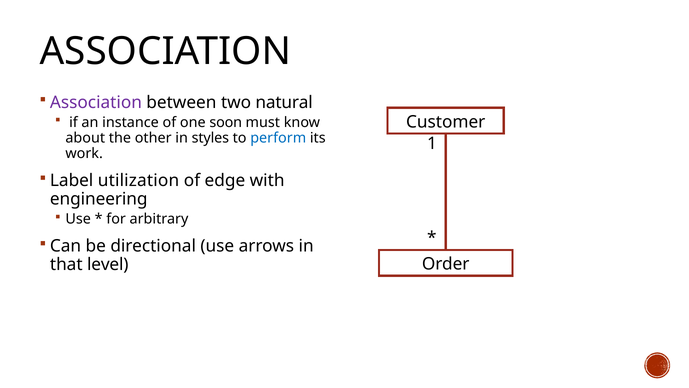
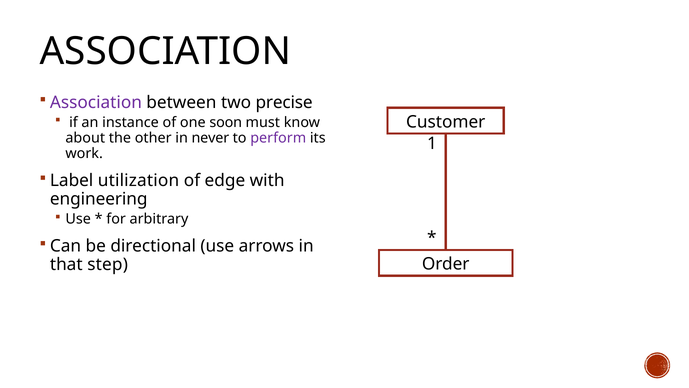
natural: natural -> precise
styles: styles -> never
perform colour: blue -> purple
level: level -> step
